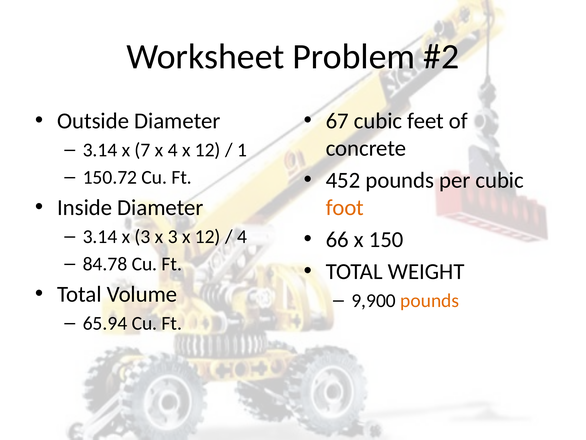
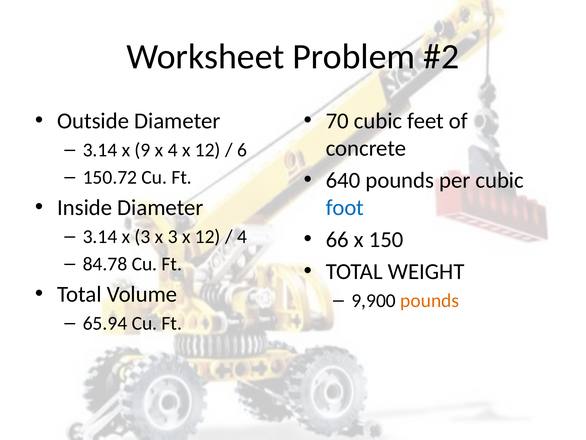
67: 67 -> 70
7: 7 -> 9
1: 1 -> 6
452: 452 -> 640
foot colour: orange -> blue
